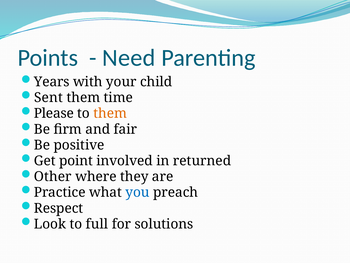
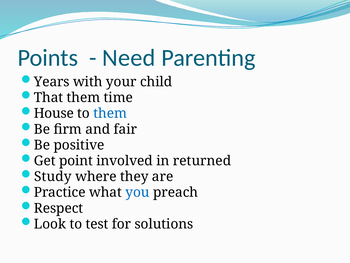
Sent: Sent -> That
Please: Please -> House
them at (110, 113) colour: orange -> blue
Other: Other -> Study
full: full -> test
